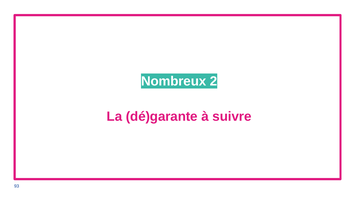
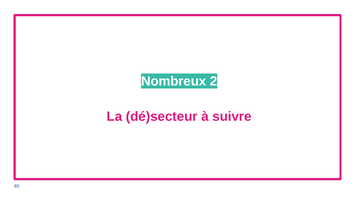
dé)garante: dé)garante -> dé)secteur
